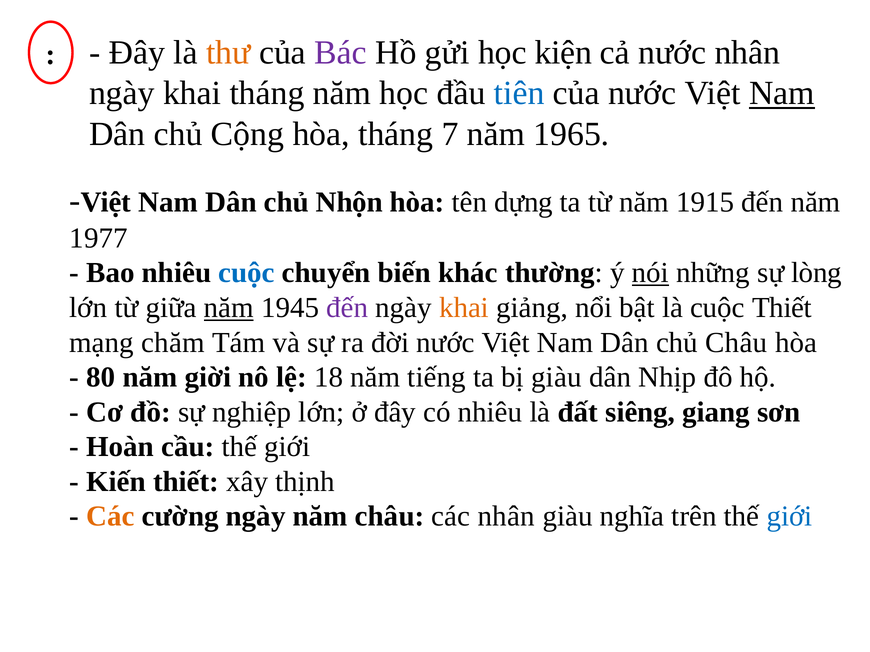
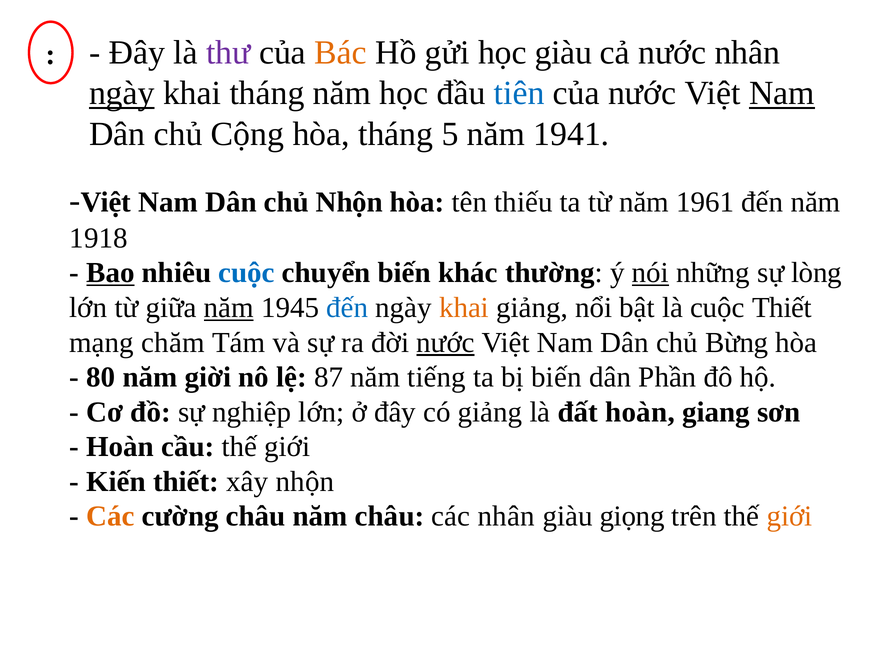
thư colour: orange -> purple
Bác colour: purple -> orange
học kiện: kiện -> giàu
ngày at (122, 93) underline: none -> present
7: 7 -> 5
1965: 1965 -> 1941
dựng: dựng -> thiếu
1915: 1915 -> 1961
1977: 1977 -> 1918
Bao underline: none -> present
đến at (347, 308) colour: purple -> blue
nước at (446, 343) underline: none -> present
chủ Châu: Châu -> Bừng
18: 18 -> 87
bị giàu: giàu -> biến
Nhịp: Nhịp -> Phần
có nhiêu: nhiêu -> giảng
đất siêng: siêng -> hoàn
xây thịnh: thịnh -> nhộn
cường ngày: ngày -> châu
nghĩa: nghĩa -> giọng
giới at (789, 517) colour: blue -> orange
